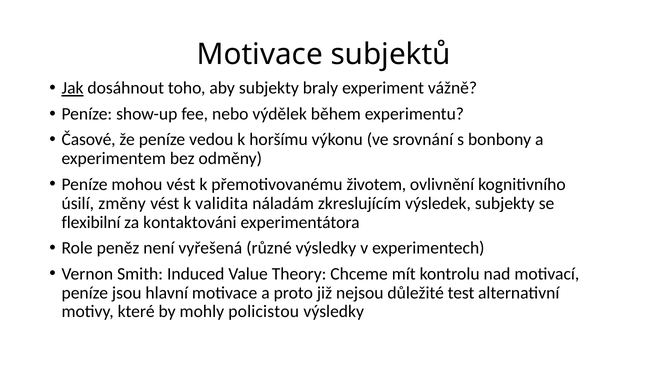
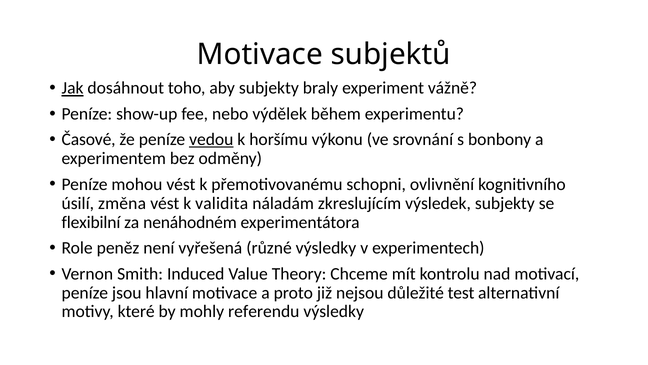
vedou underline: none -> present
životem: životem -> schopni
změny: změny -> změna
kontaktováni: kontaktováni -> nenáhodném
policistou: policistou -> referendu
